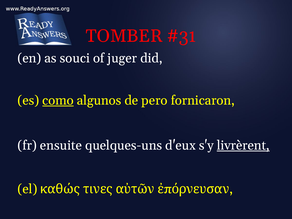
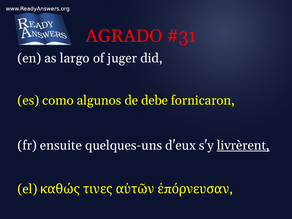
TOMBER: TOMBER -> AGRADO
souci: souci -> largo
como underline: present -> none
pero: pero -> debe
